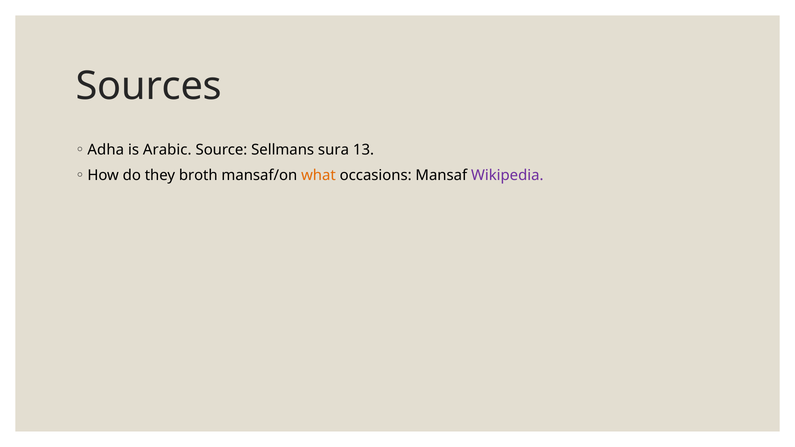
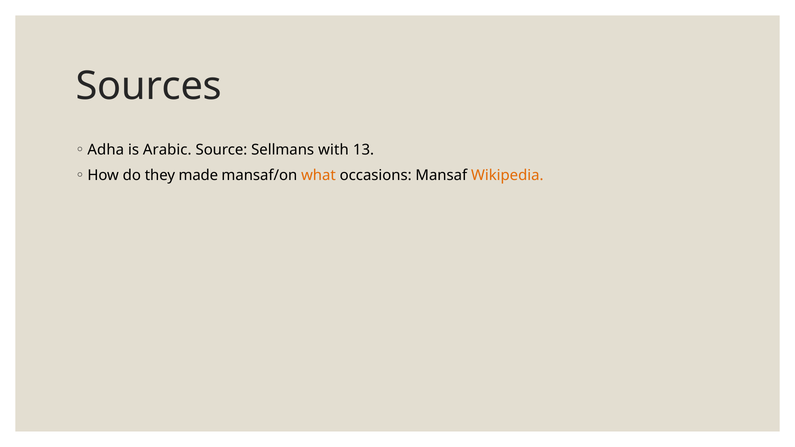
sura: sura -> with
broth: broth -> made
Wikipedia colour: purple -> orange
